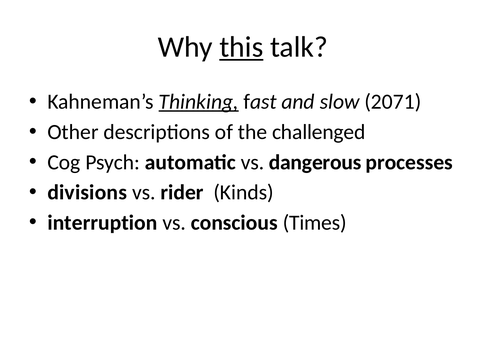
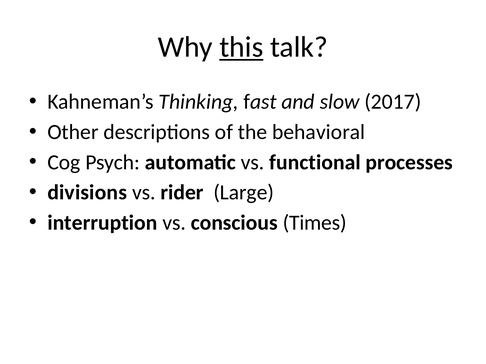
Thinking underline: present -> none
2071: 2071 -> 2017
challenged: challenged -> behavioral
dangerous: dangerous -> functional
Kinds: Kinds -> Large
